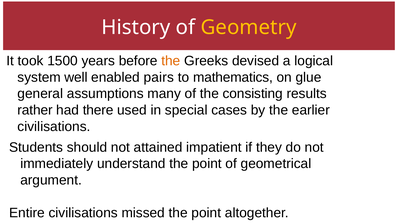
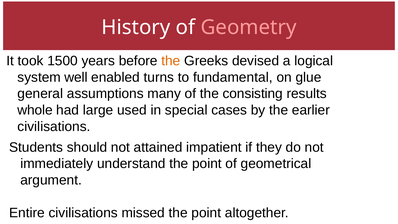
Geometry colour: yellow -> pink
pairs: pairs -> turns
mathematics: mathematics -> fundamental
rather: rather -> whole
there: there -> large
